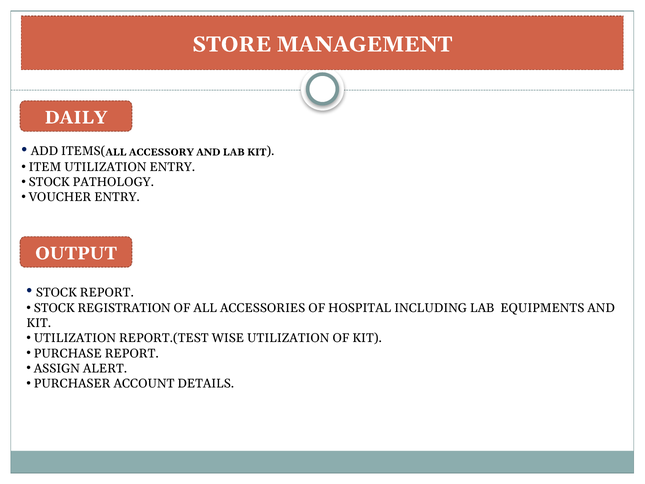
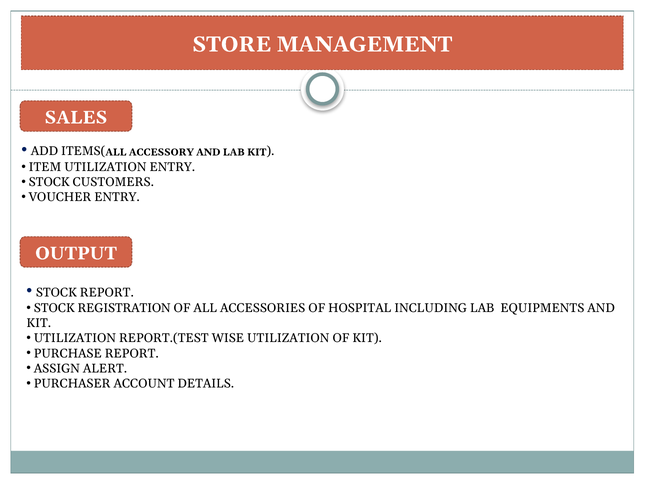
DAILY: DAILY -> SALES
PATHOLOGY: PATHOLOGY -> CUSTOMERS
